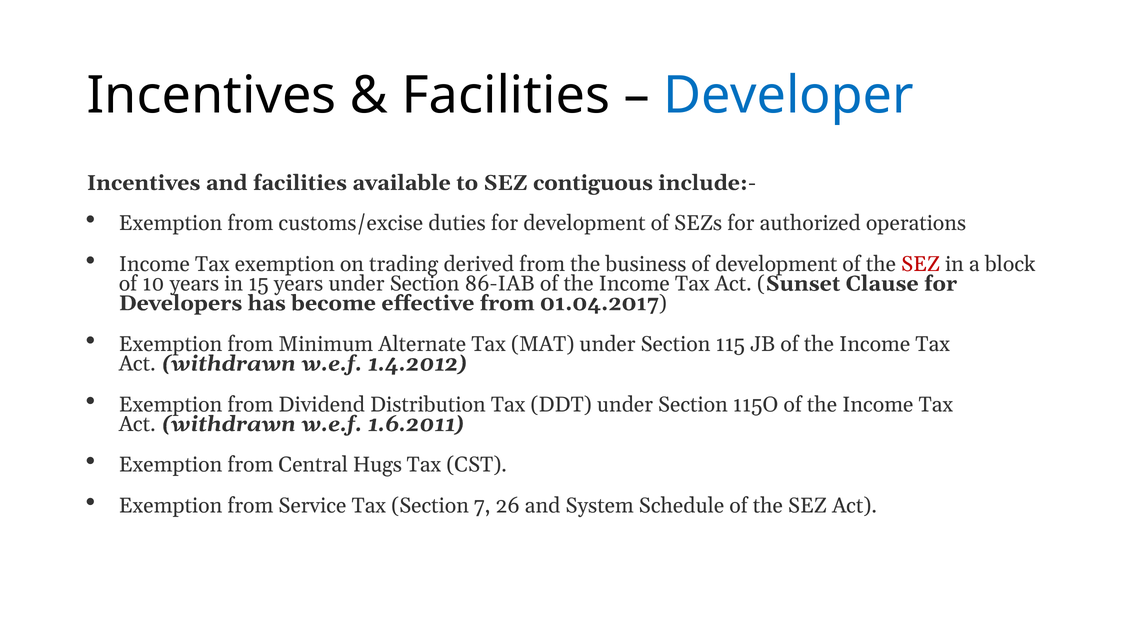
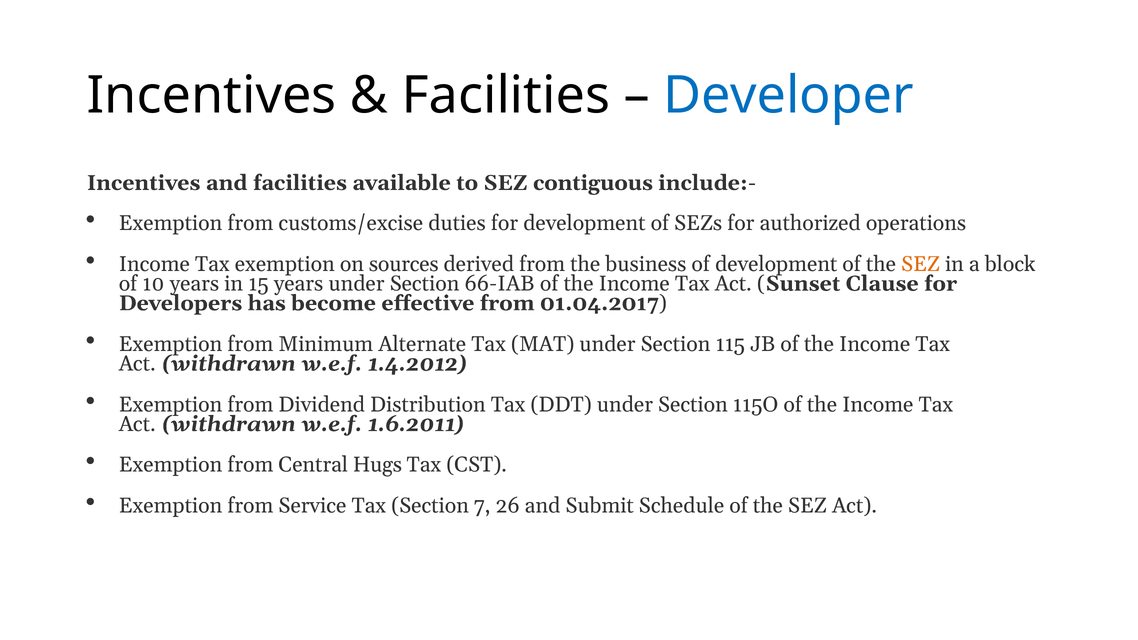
trading: trading -> sources
SEZ at (921, 264) colour: red -> orange
86-IAB: 86-IAB -> 66-IAB
System: System -> Submit
